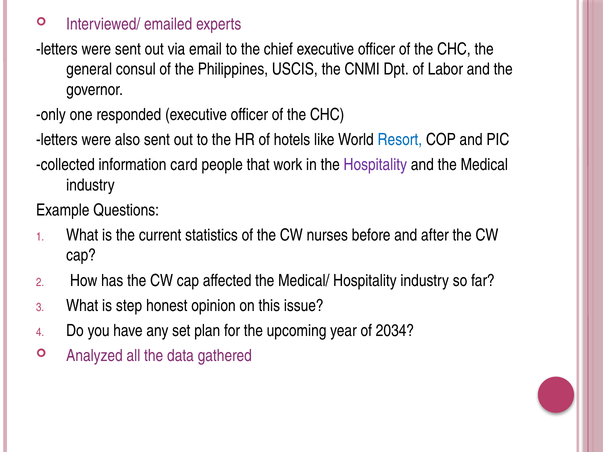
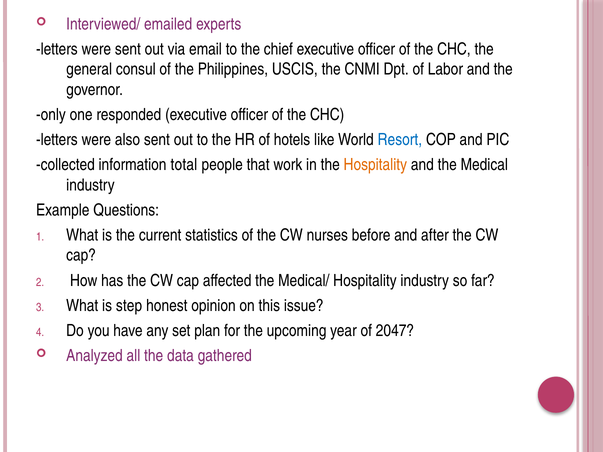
card: card -> total
Hospitality at (375, 165) colour: purple -> orange
2034: 2034 -> 2047
